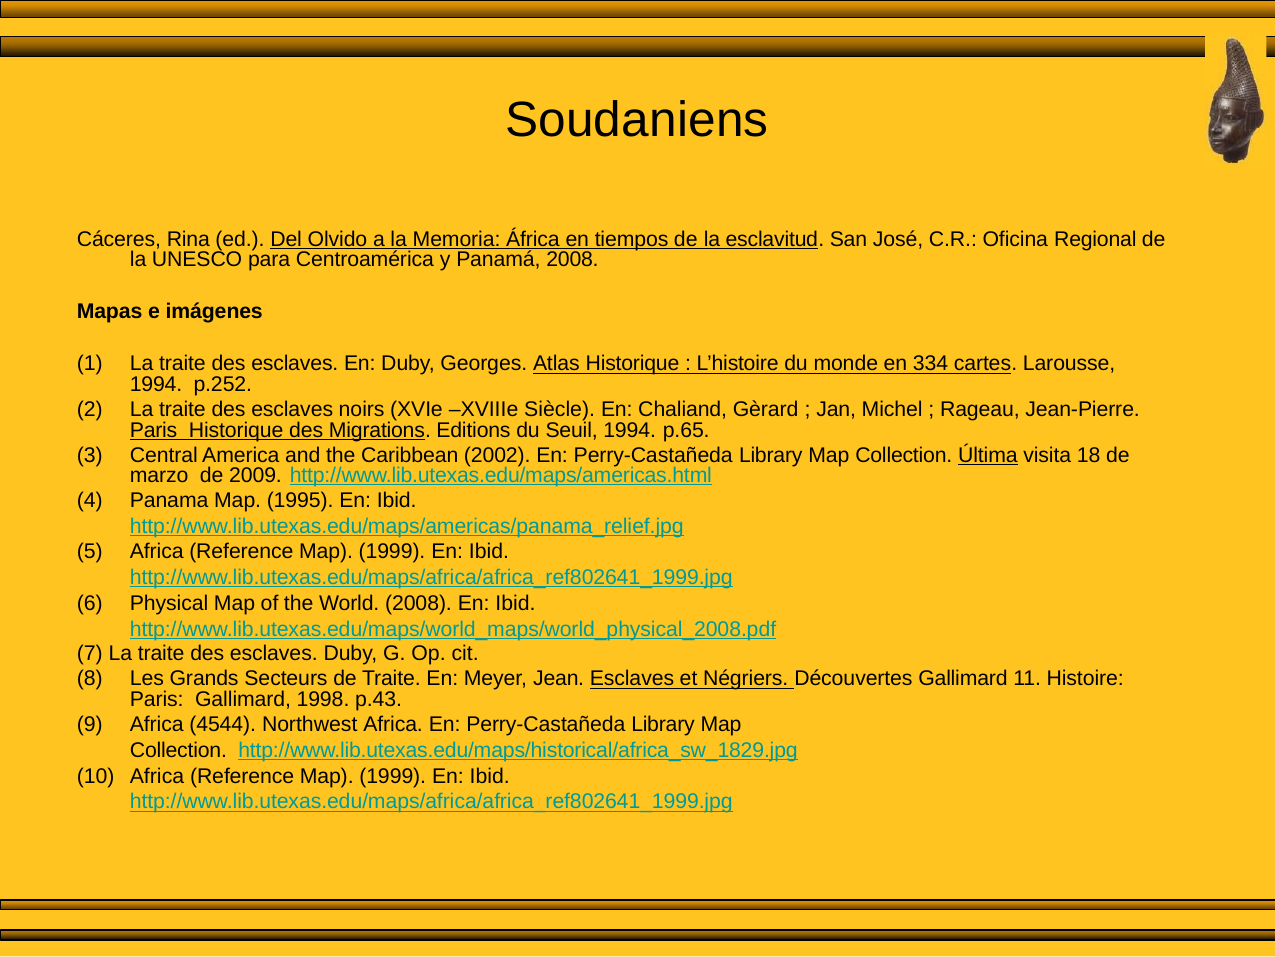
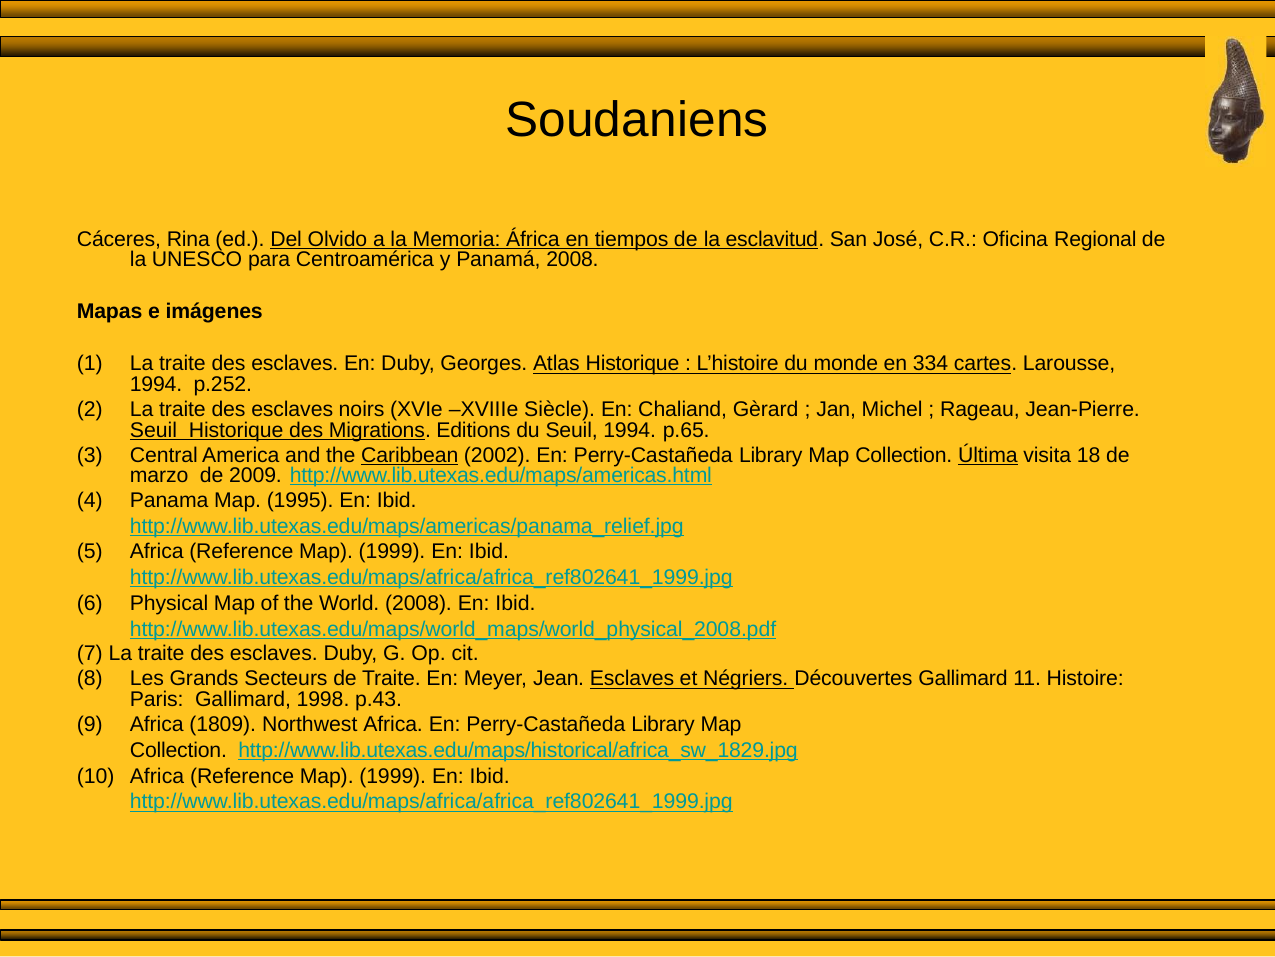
Paris at (154, 430): Paris -> Seuil
Caribbean underline: none -> present
4544: 4544 -> 1809
